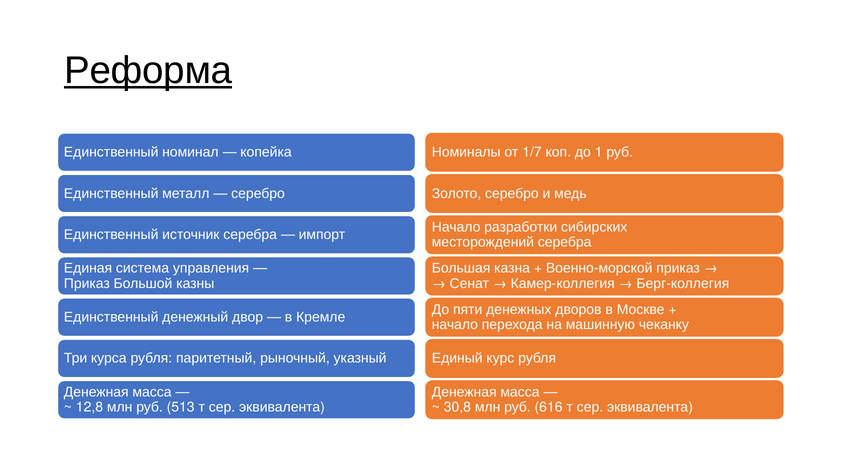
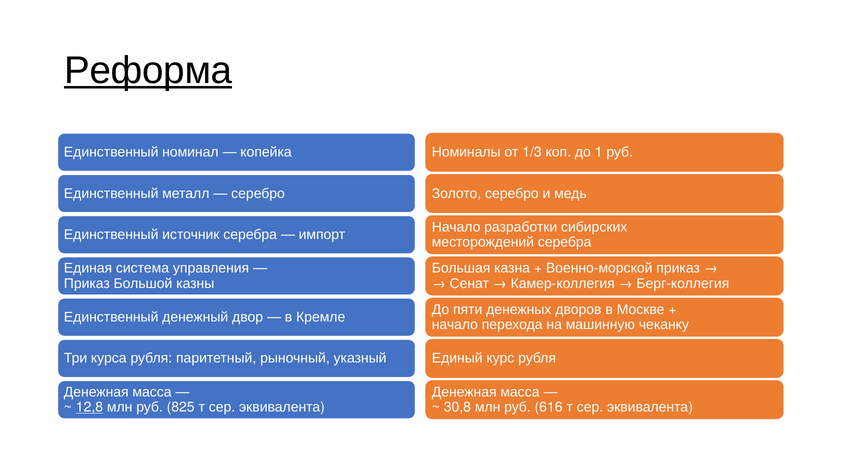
1/7: 1/7 -> 1/3
12,8 underline: none -> present
513: 513 -> 825
